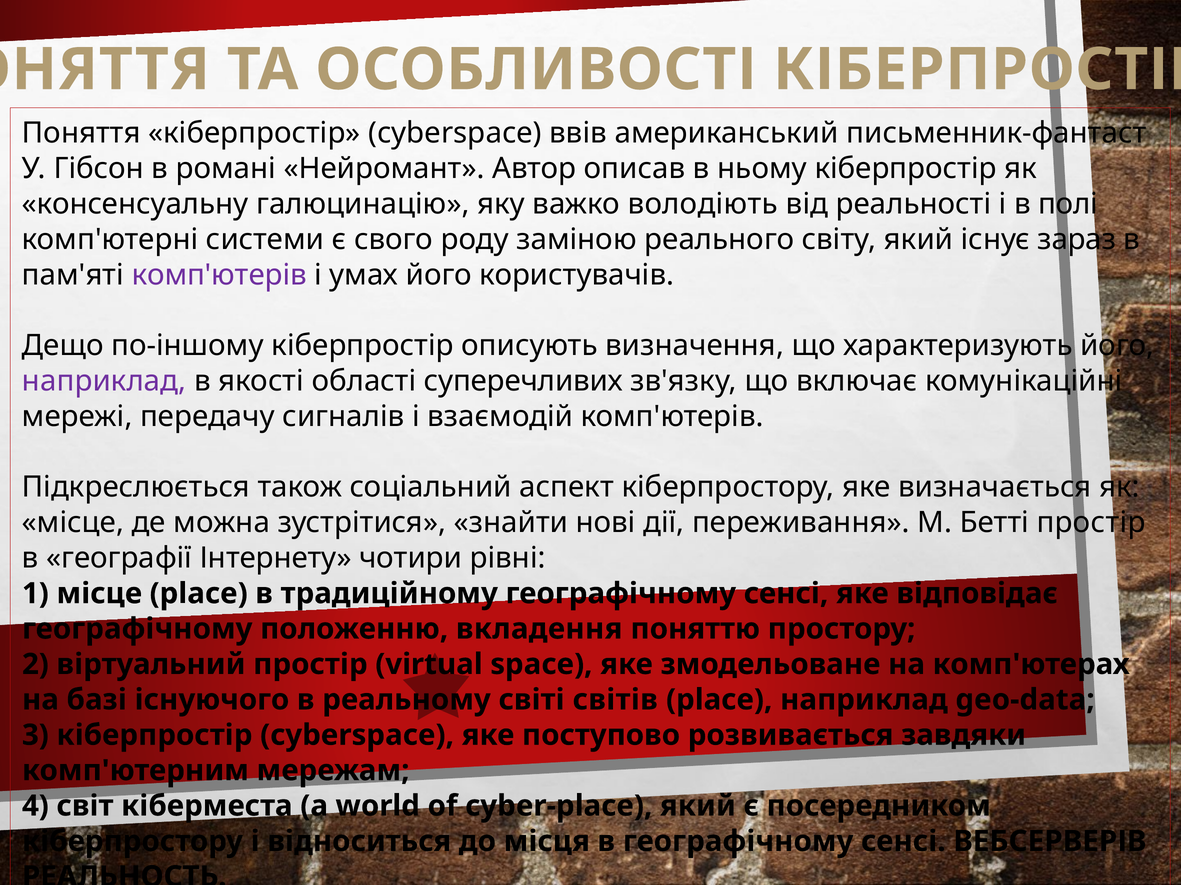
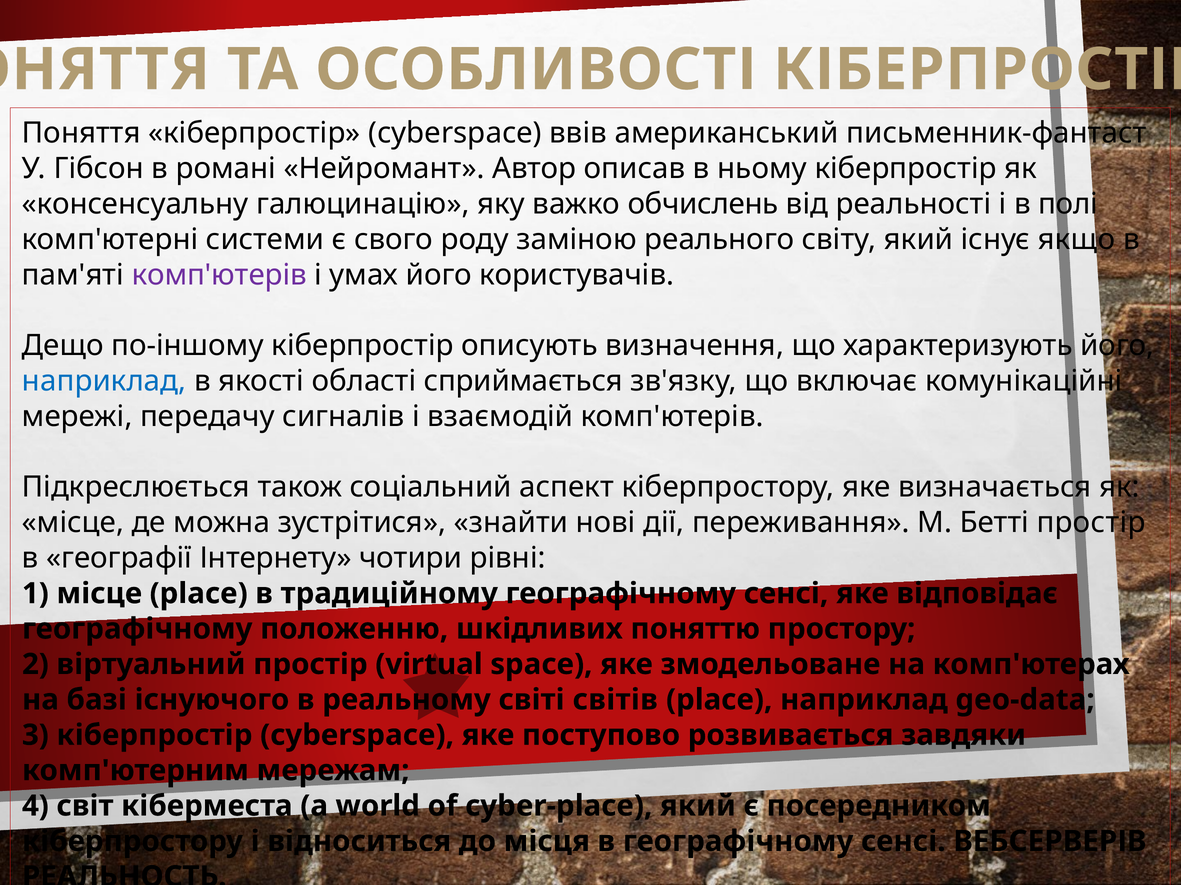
володіють: володіють -> обчислень
зараз: зараз -> якщо
наприклад at (104, 381) colour: purple -> blue
суперечливих: суперечливих -> сприймається
вкладення: вкладення -> шкідливих
